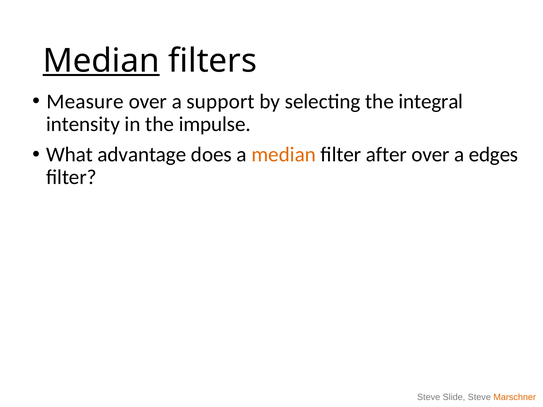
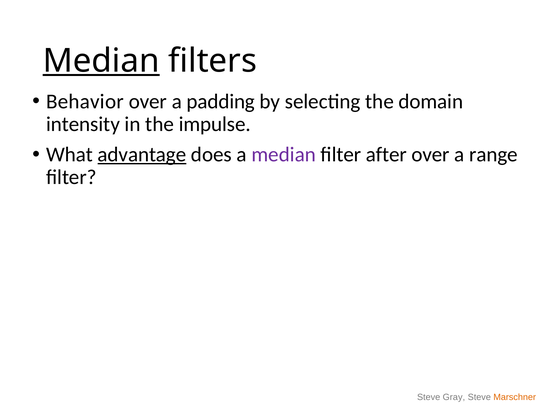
Measure: Measure -> Behavior
support: support -> padding
integral: integral -> domain
advantage underline: none -> present
median at (284, 155) colour: orange -> purple
edges: edges -> range
Slide: Slide -> Gray
